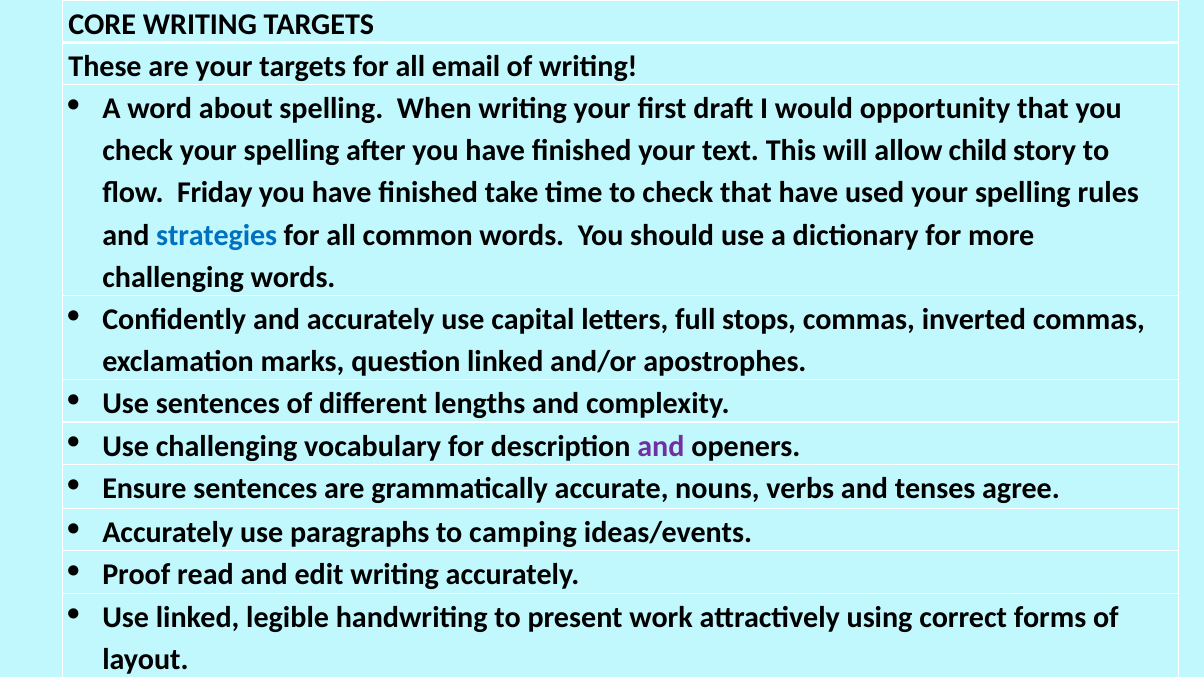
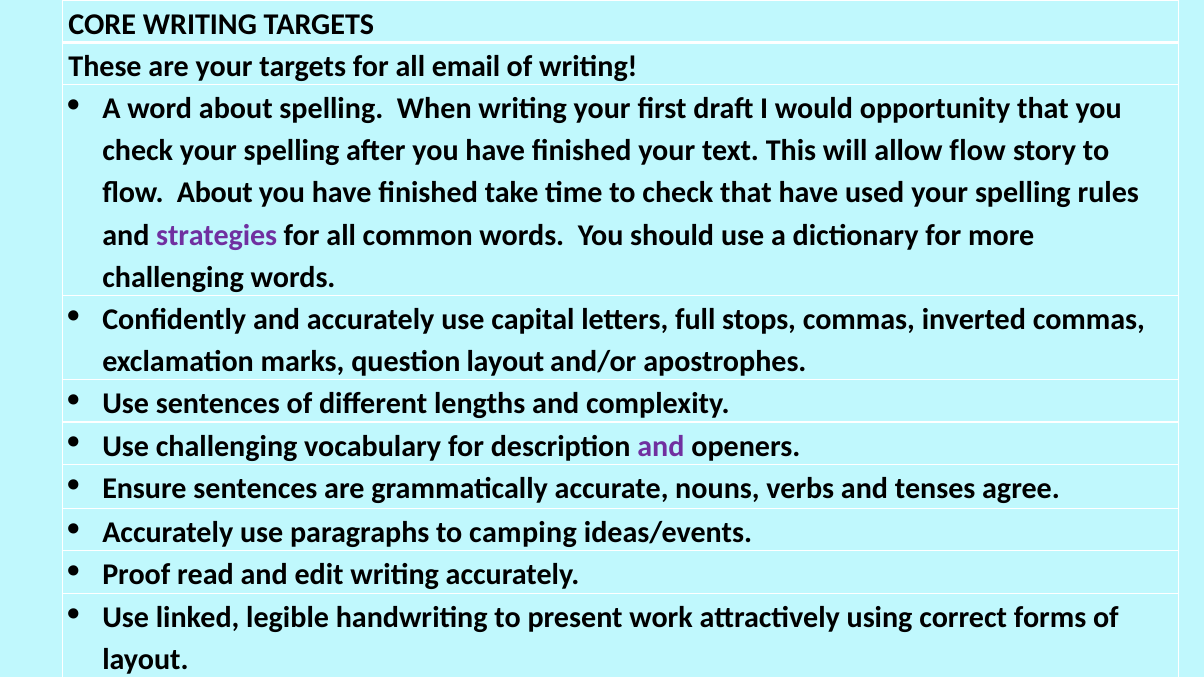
allow child: child -> flow
flow Friday: Friday -> About
strategies colour: blue -> purple
question linked: linked -> layout
